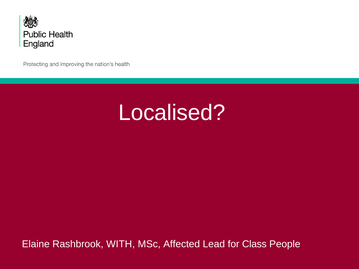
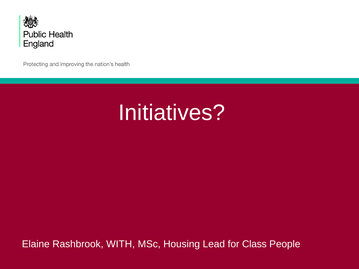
Localised: Localised -> Initiatives
Affected: Affected -> Housing
